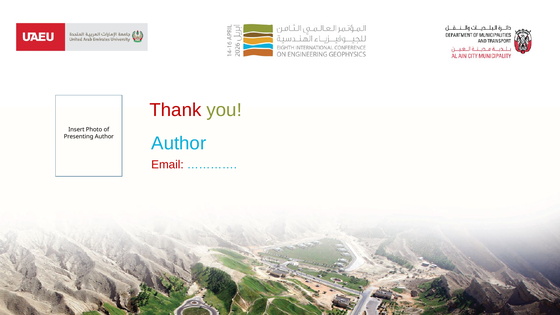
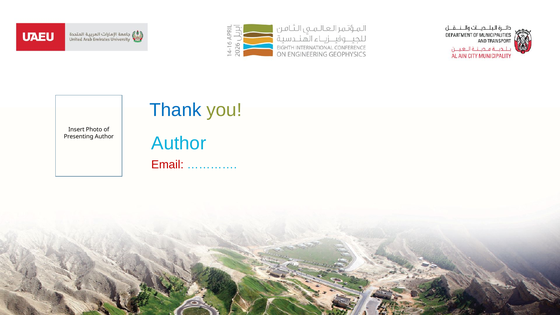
Thank colour: red -> blue
